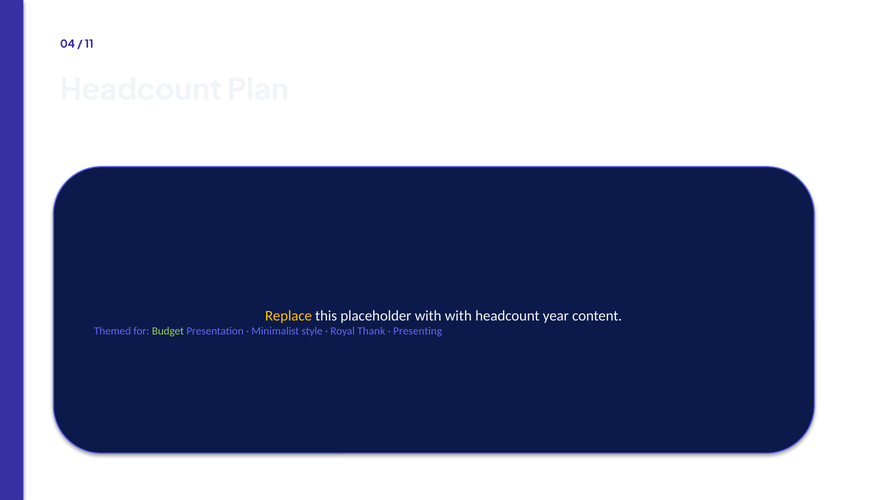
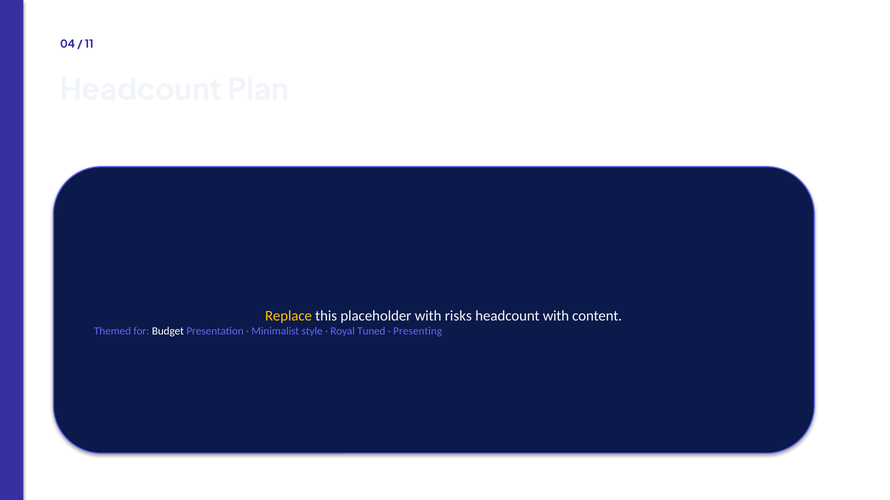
with with: with -> risks
headcount year: year -> with
Budget colour: light green -> white
Thank: Thank -> Tuned
